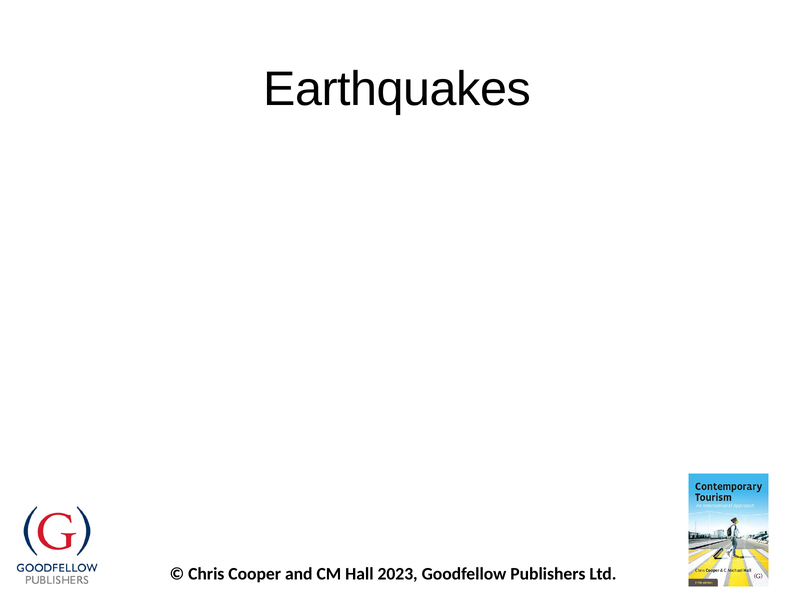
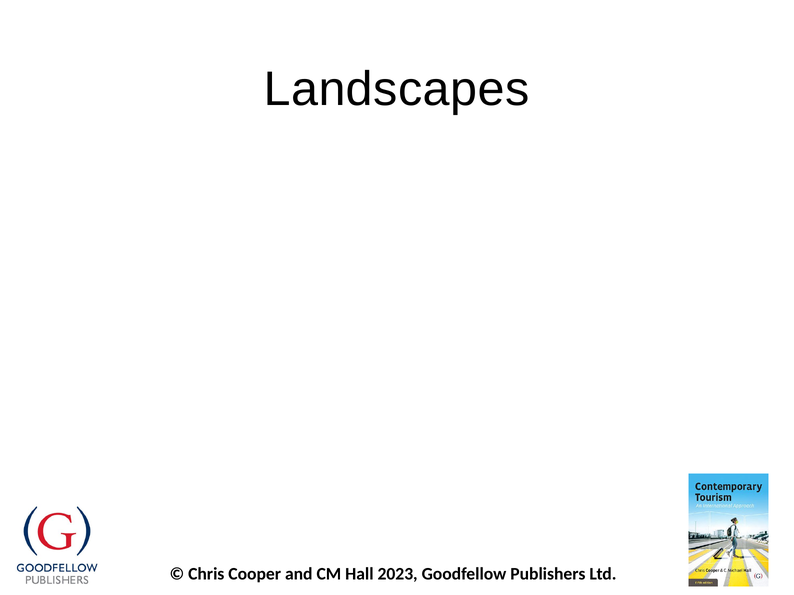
Earthquakes: Earthquakes -> Landscapes
